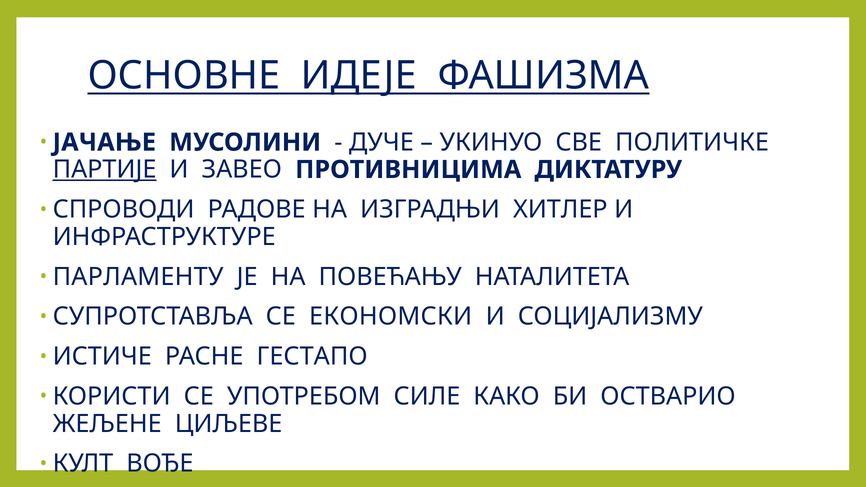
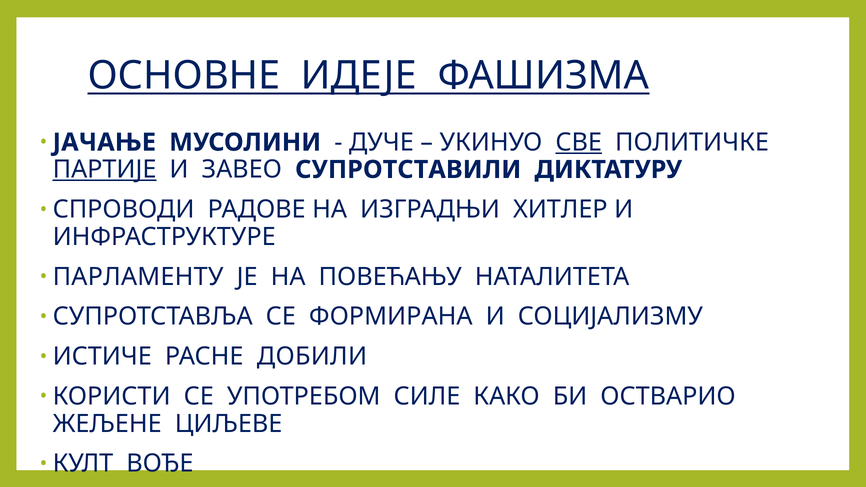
СВЕ underline: none -> present
ПРОТИВНИЦИМА: ПРОТИВНИЦИМА -> СУПРОТСТАВИЛИ
ЕКОНОМСКИ: ЕКОНОМСКИ -> ФОРМИРАНА
ГЕСТАПО: ГЕСТАПО -> ДОБИЛИ
